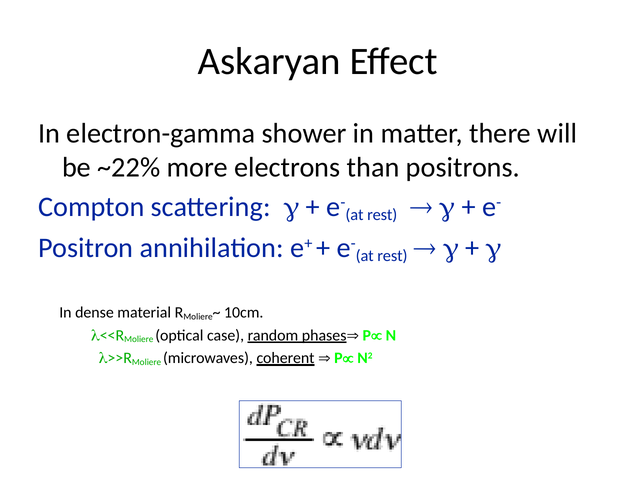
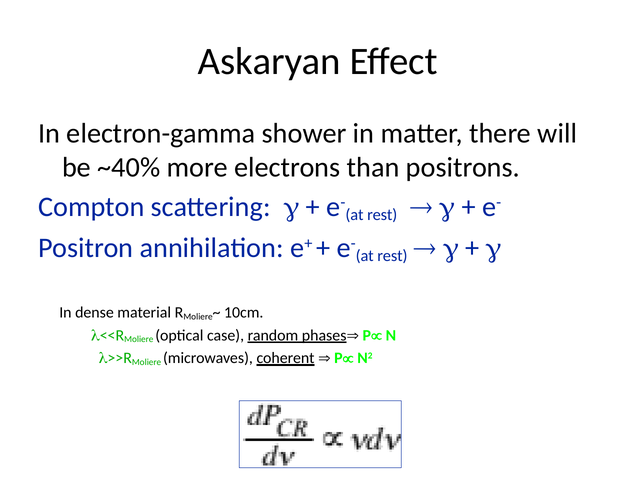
~22%: ~22% -> ~40%
